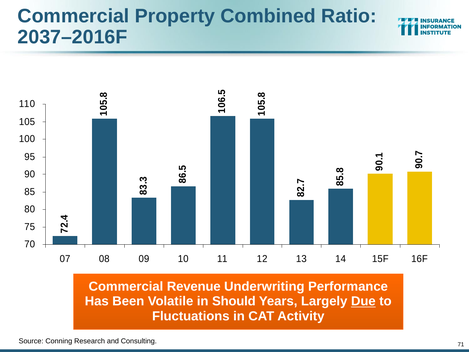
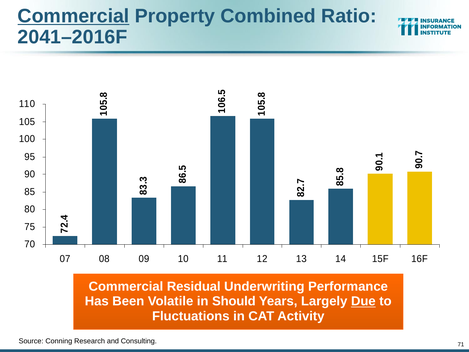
Commercial at (74, 16) underline: none -> present
2037–2016F: 2037–2016F -> 2041–2016F
Revenue: Revenue -> Residual
